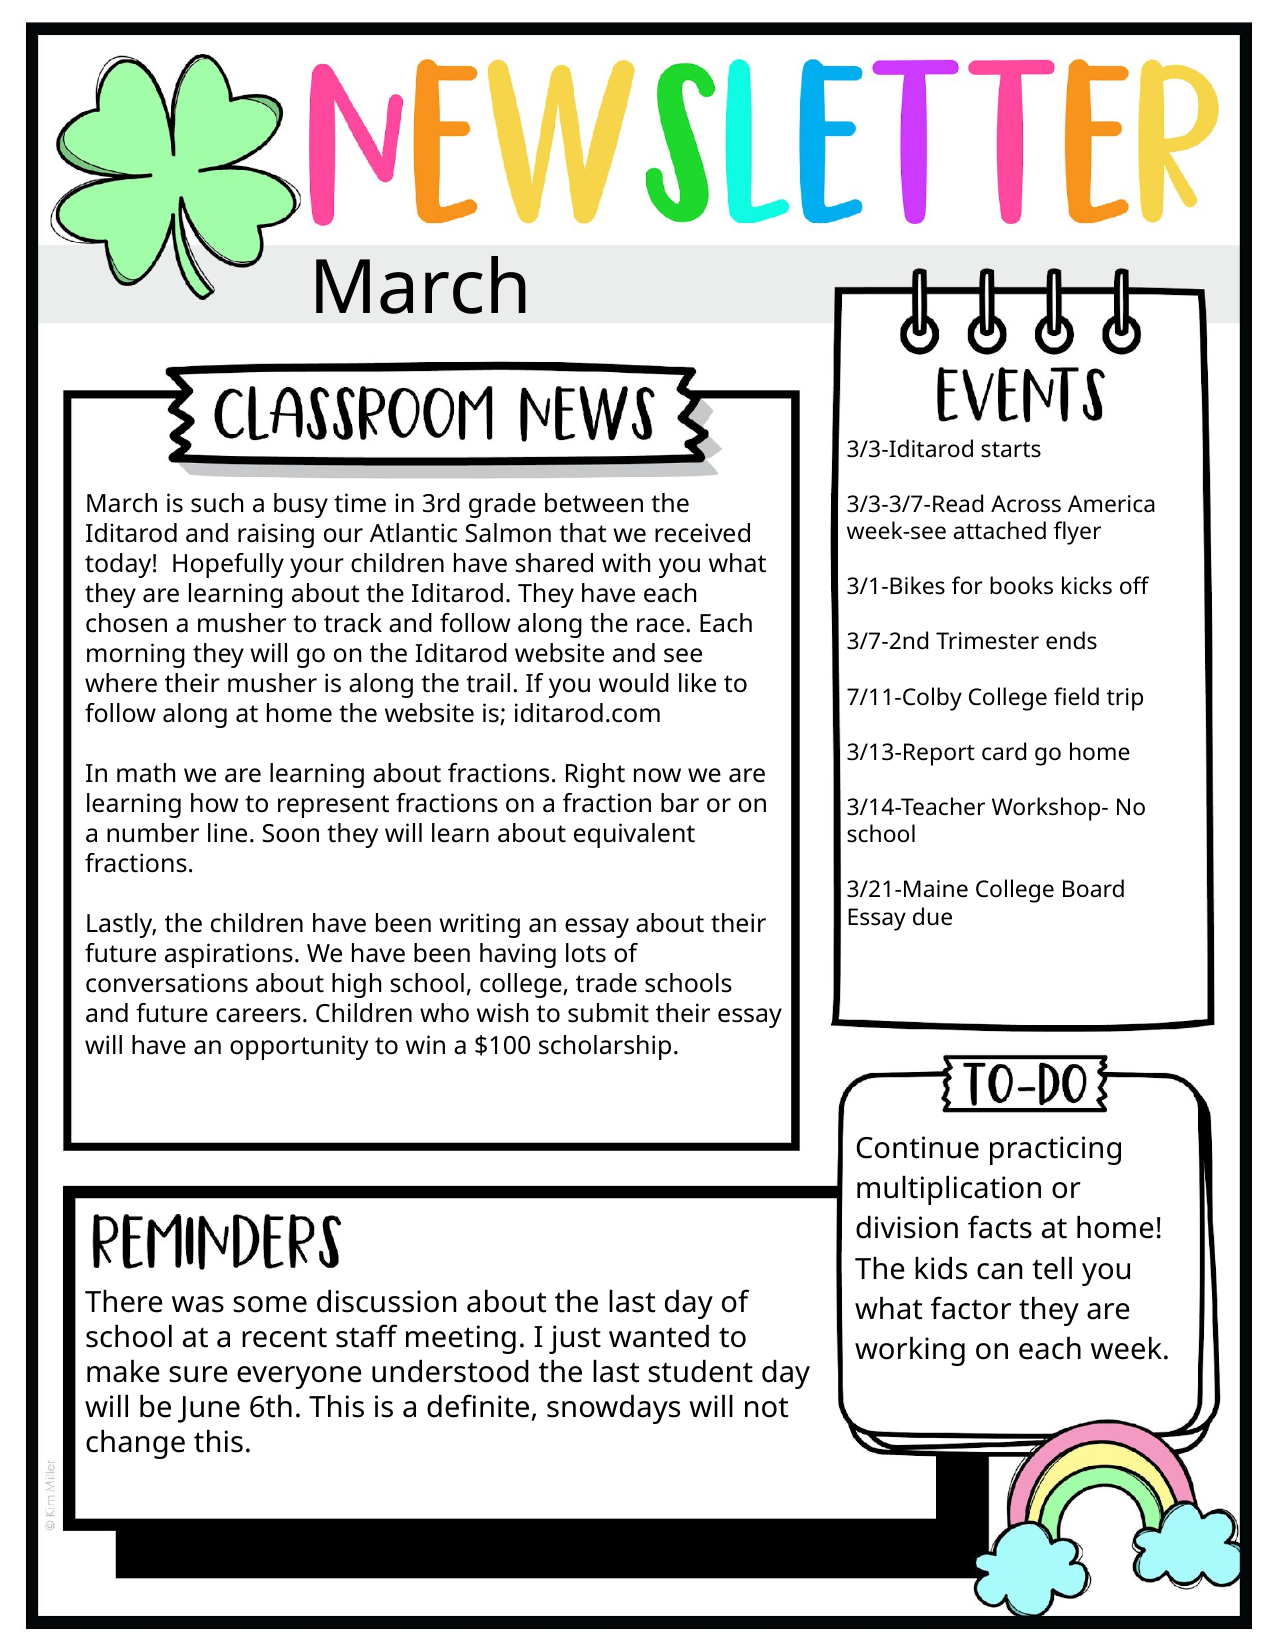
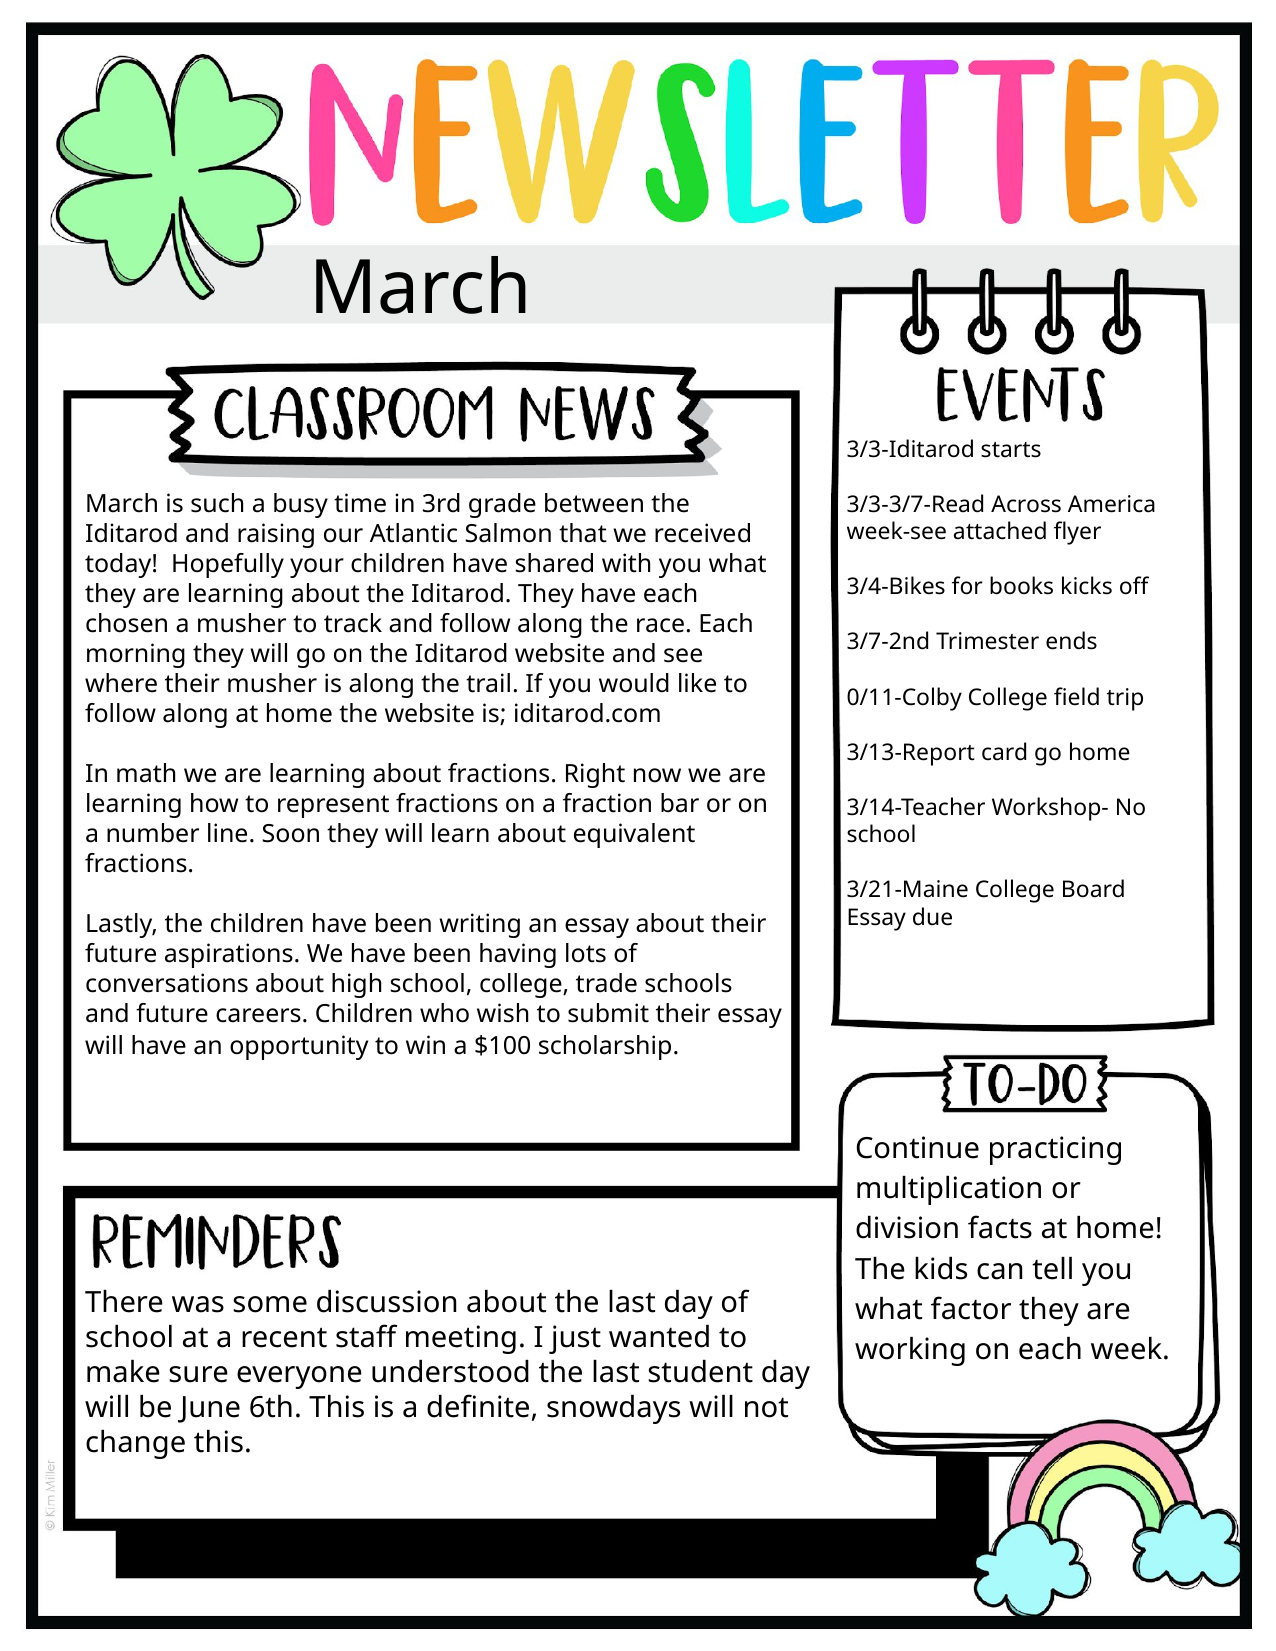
3/1-Bikes: 3/1-Bikes -> 3/4-Bikes
7/11-Colby: 7/11-Colby -> 0/11-Colby
